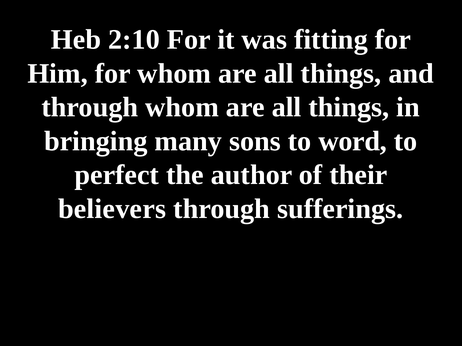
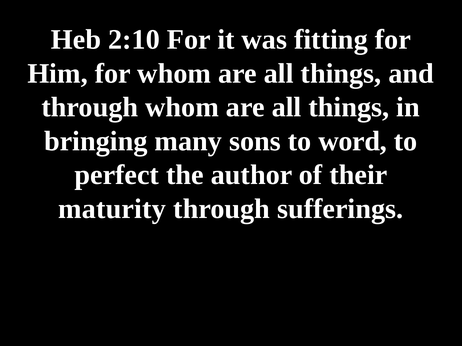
believers: believers -> maturity
